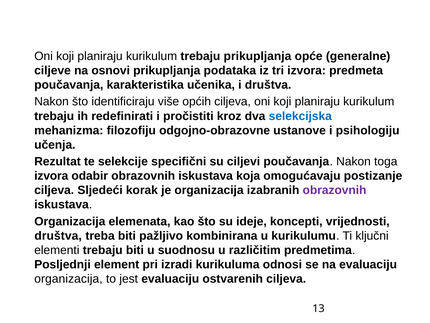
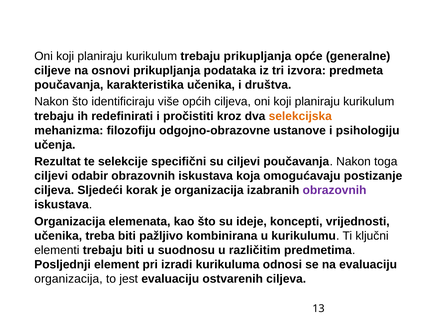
selekcijska colour: blue -> orange
izvora at (51, 176): izvora -> ciljevi
društva at (58, 235): društva -> učenika
